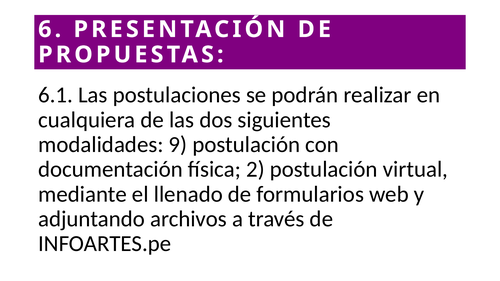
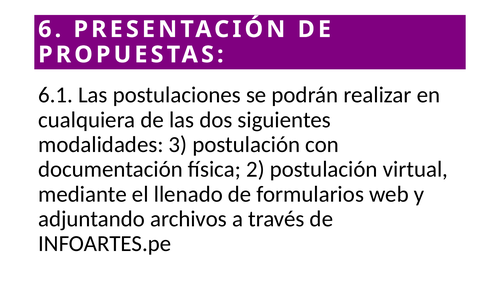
9: 9 -> 3
